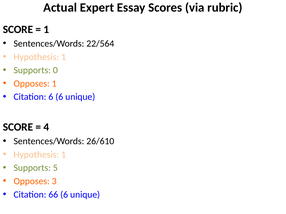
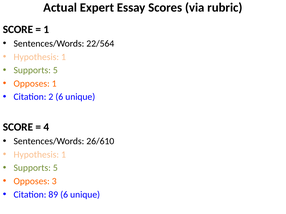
0 at (55, 70): 0 -> 5
Citation 6: 6 -> 2
66: 66 -> 89
